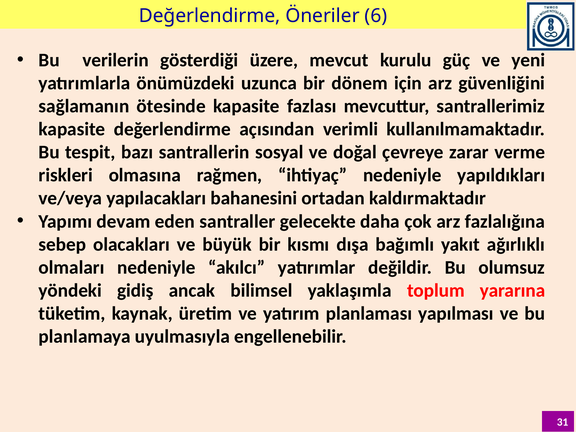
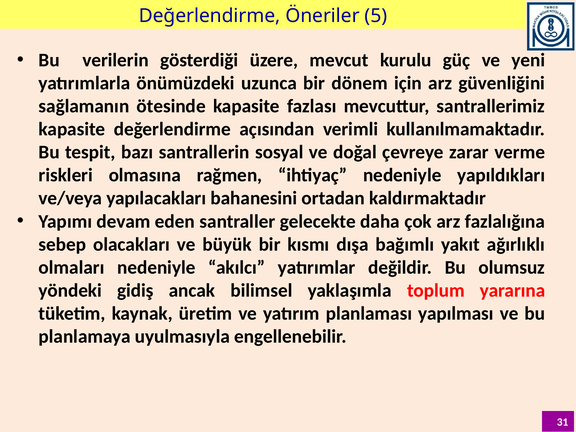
6: 6 -> 5
